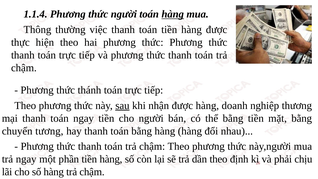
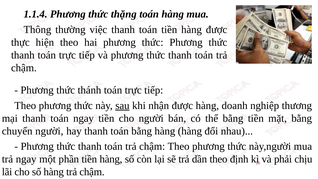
thức người: người -> thặng
hàng at (173, 14) underline: present -> none
chuyển tương: tương -> người
